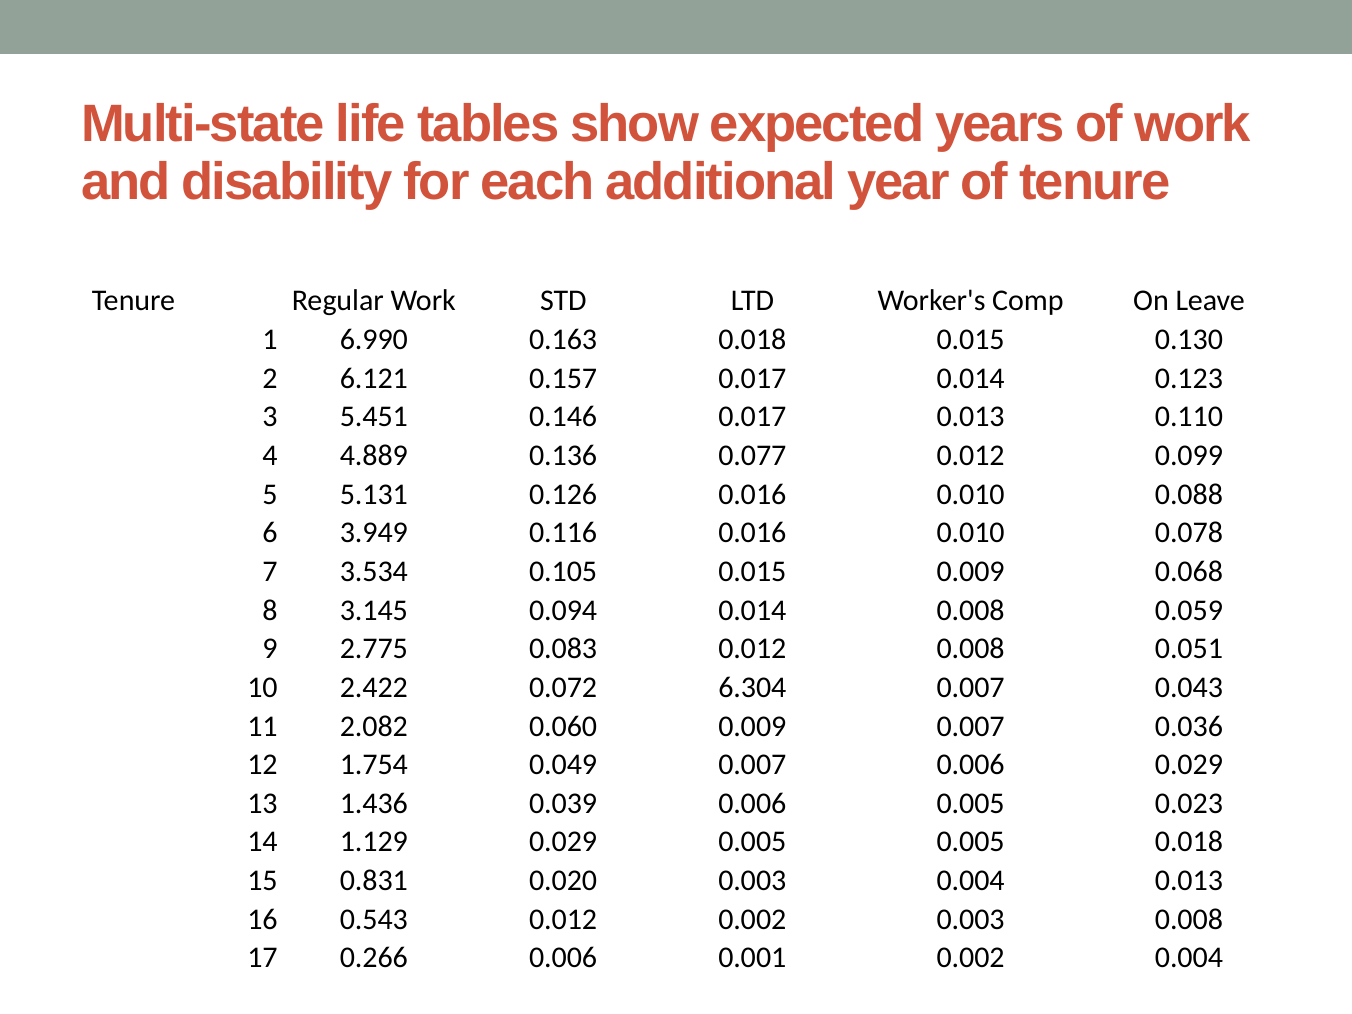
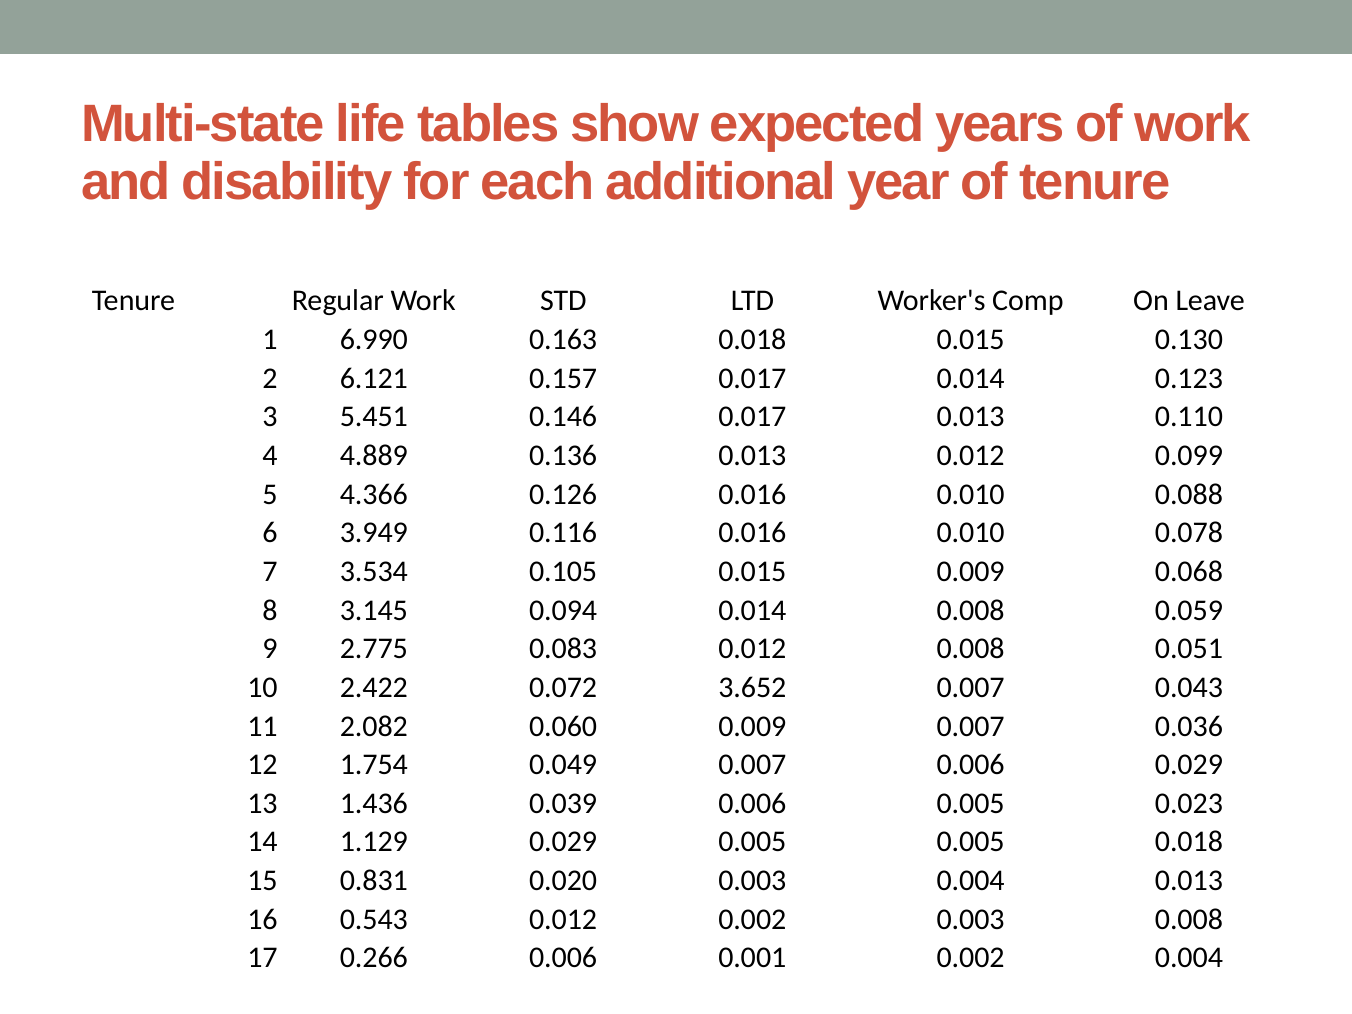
0.136 0.077: 0.077 -> 0.013
5.131: 5.131 -> 4.366
6.304: 6.304 -> 3.652
